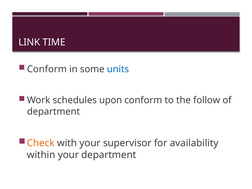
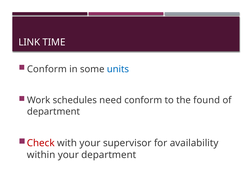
upon: upon -> need
follow: follow -> found
Check colour: orange -> red
